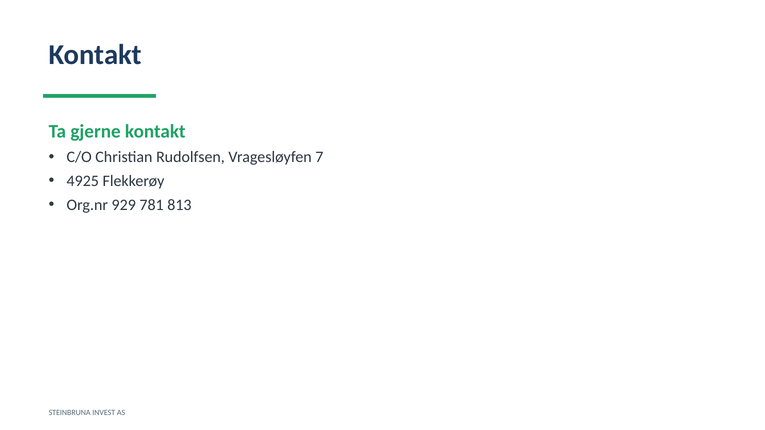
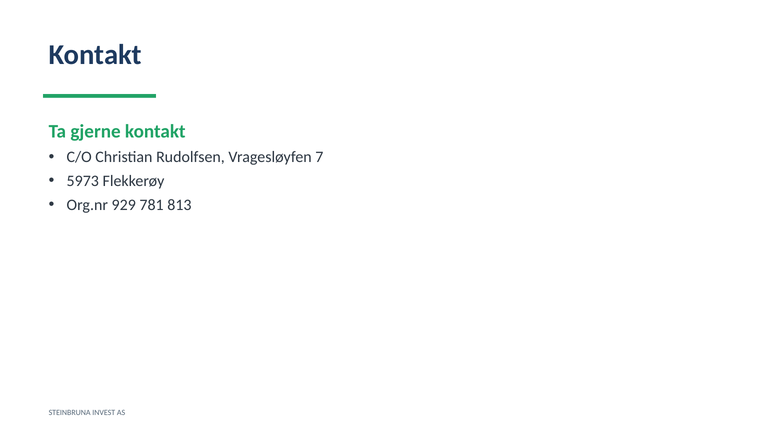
4925: 4925 -> 5973
